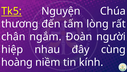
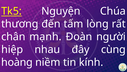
ngắm: ngắm -> mạnh
